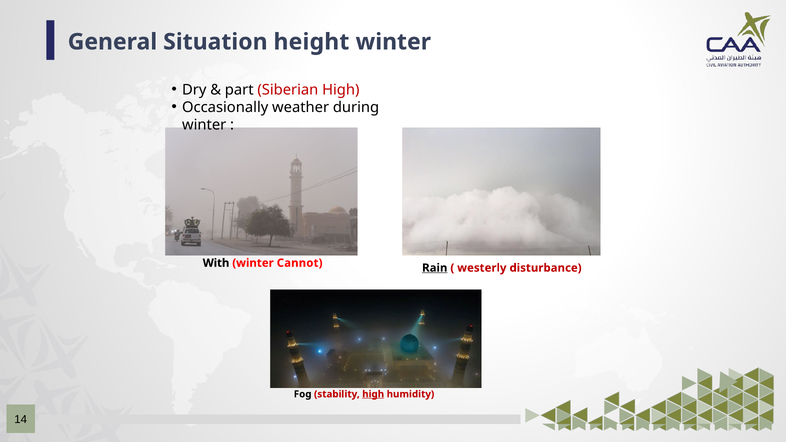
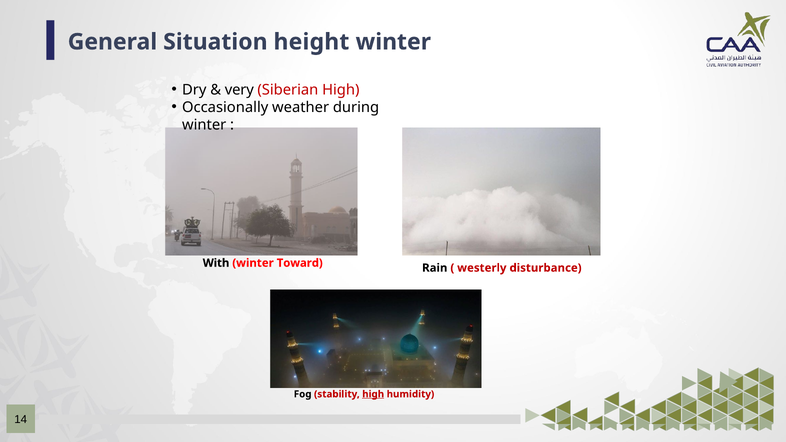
part: part -> very
Cannot: Cannot -> Toward
Rain underline: present -> none
